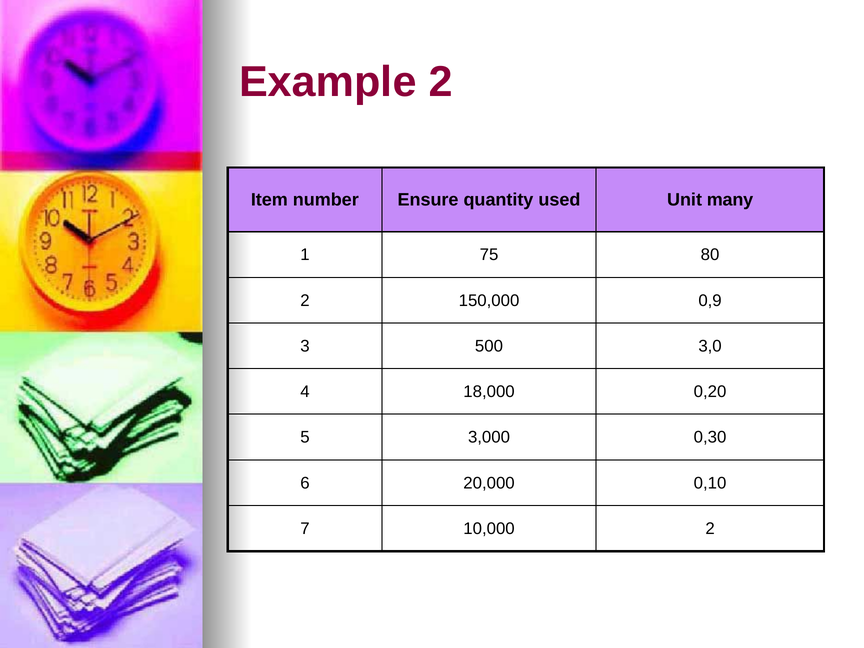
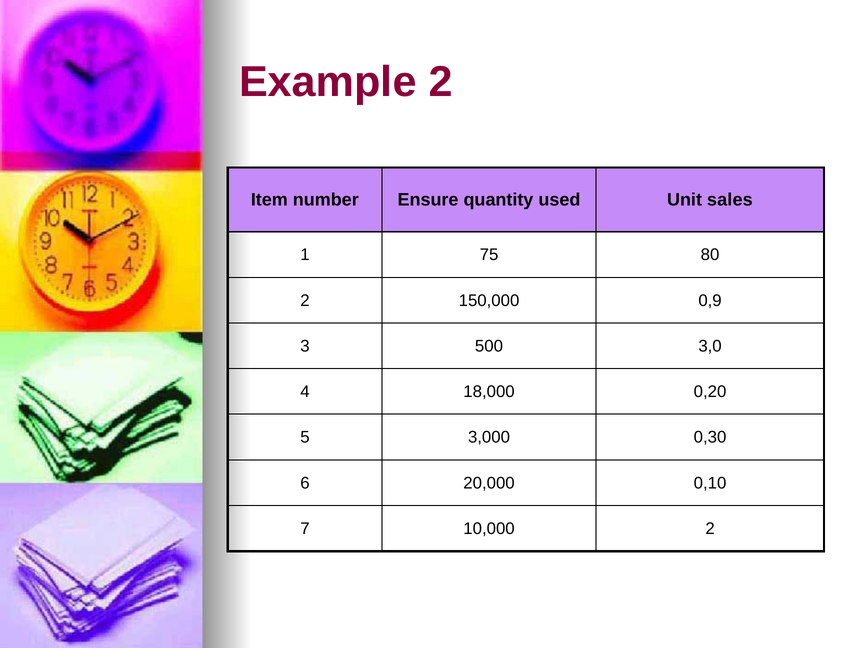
many: many -> sales
